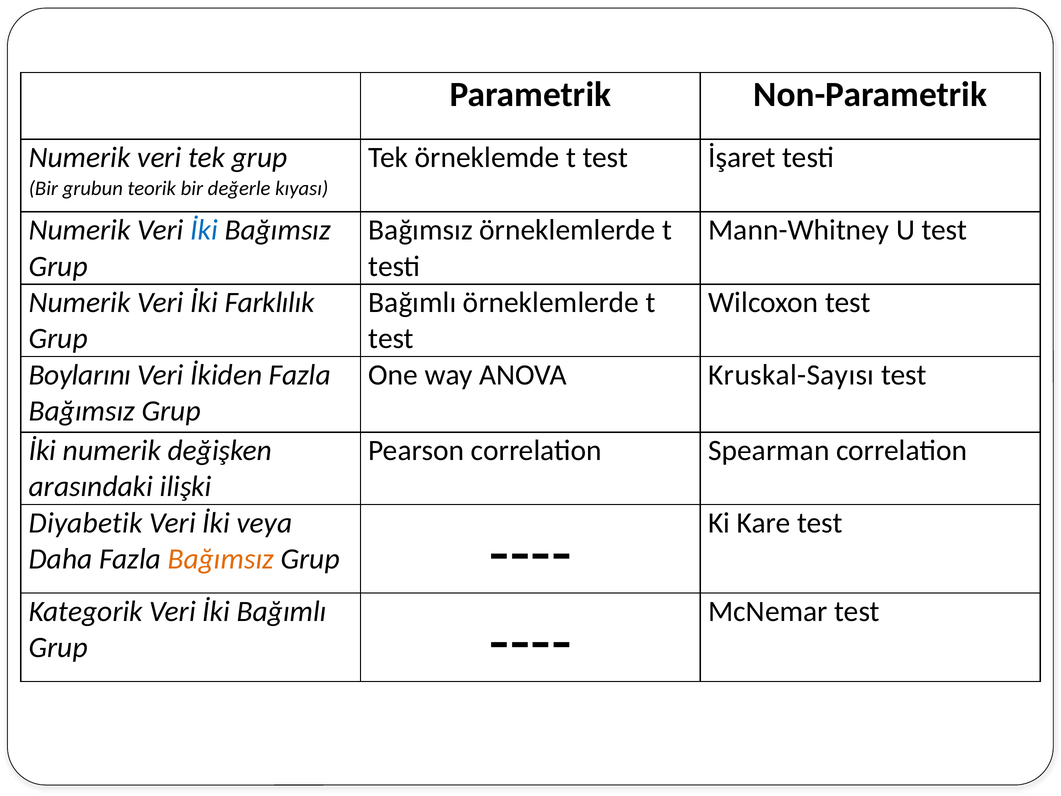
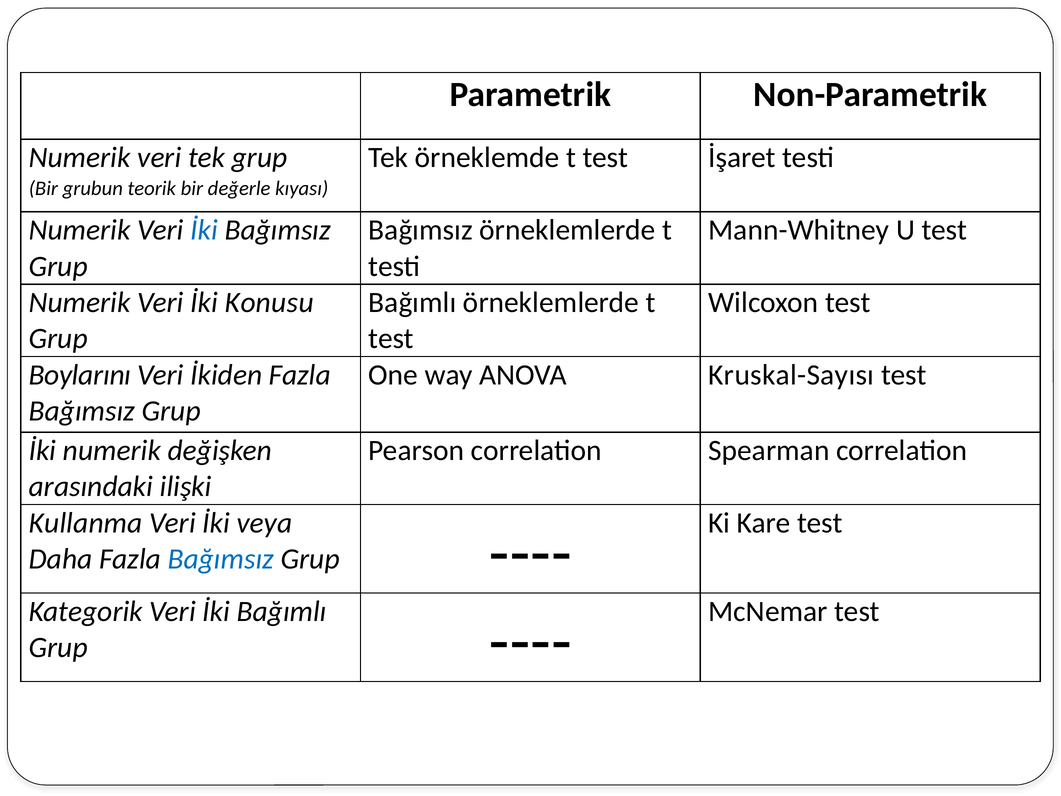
Farklılık: Farklılık -> Konusu
Diyabetik: Diyabetik -> Kullanma
Bağımsız at (221, 559) colour: orange -> blue
